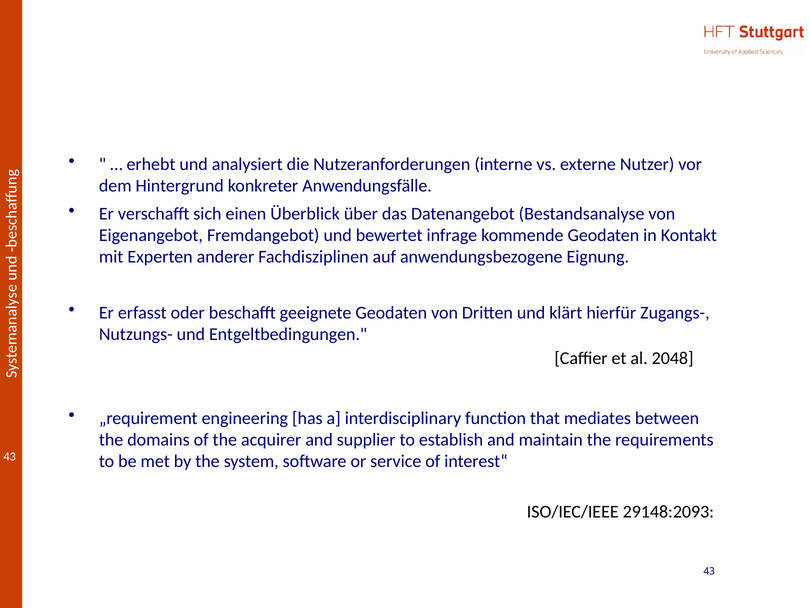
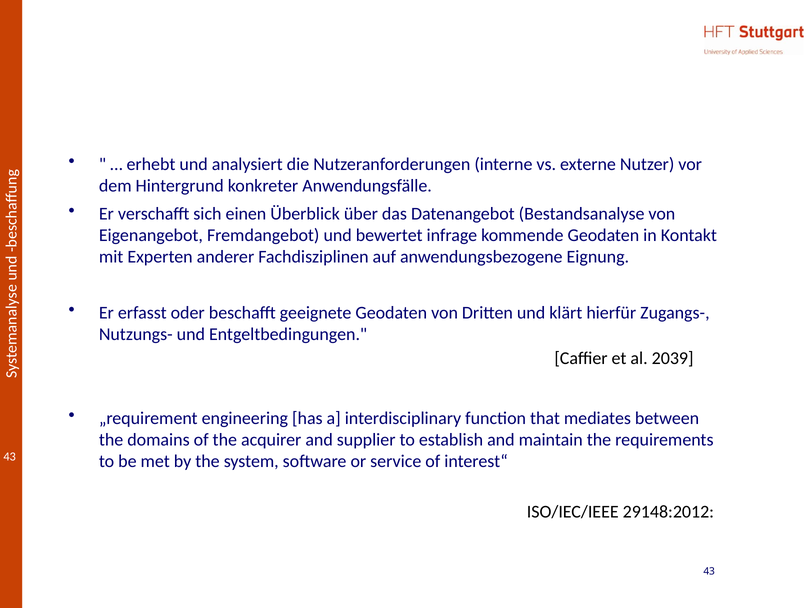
2048: 2048 -> 2039
29148:2093: 29148:2093 -> 29148:2012
